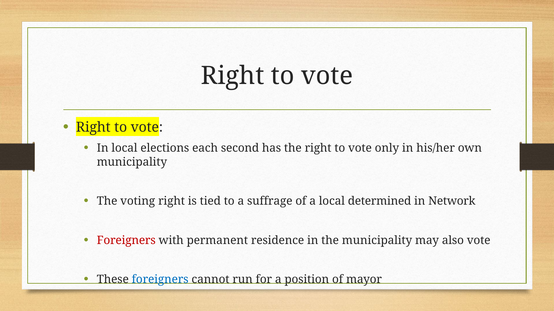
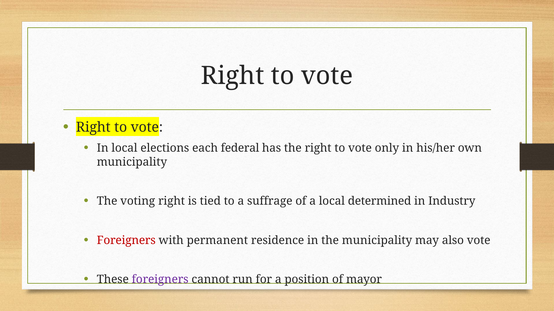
second: second -> federal
Network: Network -> Industry
foreigners at (160, 280) colour: blue -> purple
